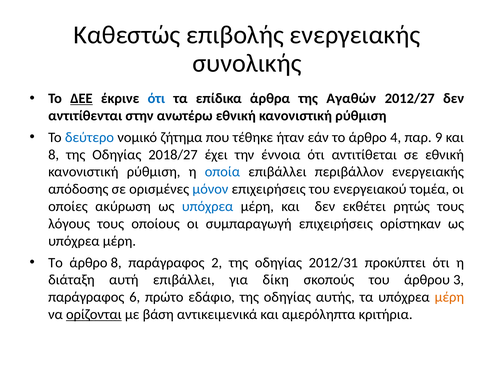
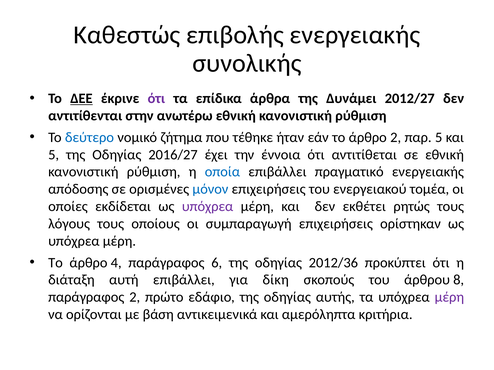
ότι at (156, 99) colour: blue -> purple
Αγαθών: Αγαθών -> Δυνάμει
άρθρο 4: 4 -> 2
παρ 9: 9 -> 5
8 at (54, 155): 8 -> 5
2018/27: 2018/27 -> 2016/27
περιβάλλον: περιβάλλον -> πραγματικό
ακύρωση: ακύρωση -> εκδίδεται
υπόχρεα at (208, 207) colour: blue -> purple
άρθρο 8: 8 -> 4
2: 2 -> 6
2012/31: 2012/31 -> 2012/36
3: 3 -> 8
παράγραφος 6: 6 -> 2
μέρη at (449, 298) colour: orange -> purple
ορίζονται underline: present -> none
